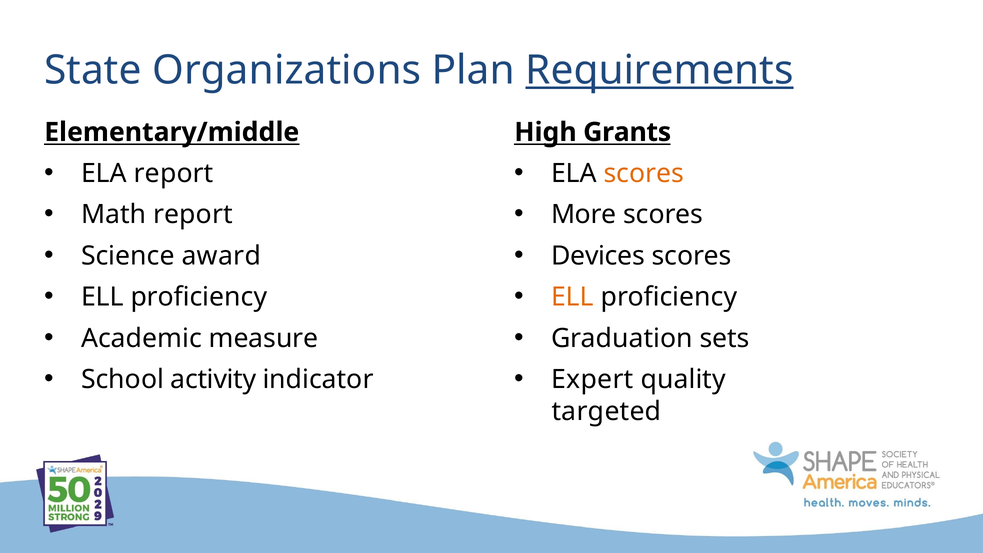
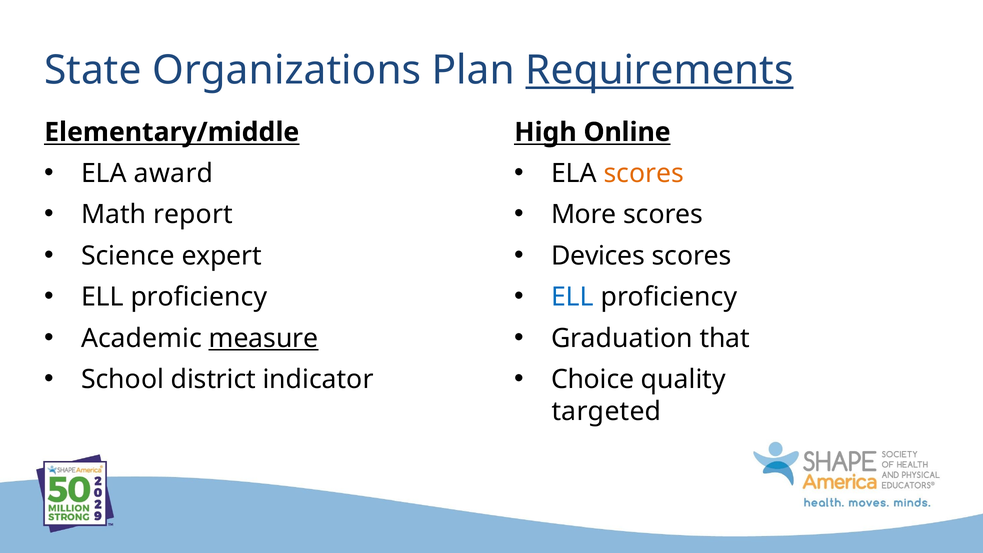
Grants: Grants -> Online
ELA report: report -> award
award: award -> expert
ELL at (572, 297) colour: orange -> blue
measure underline: none -> present
sets: sets -> that
Expert: Expert -> Choice
activity: activity -> district
